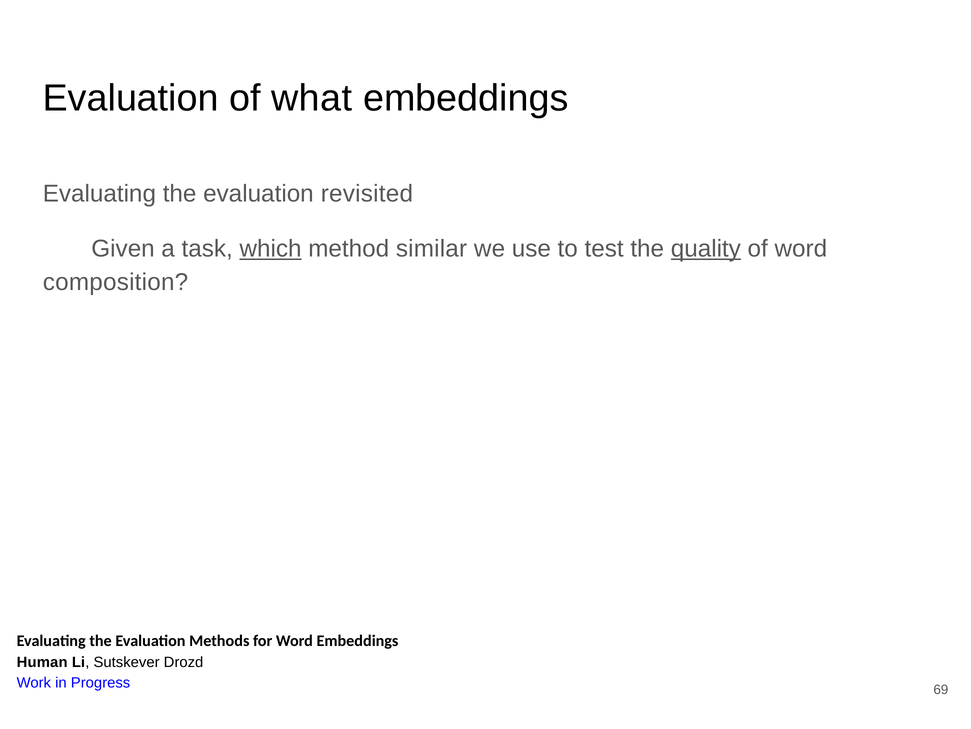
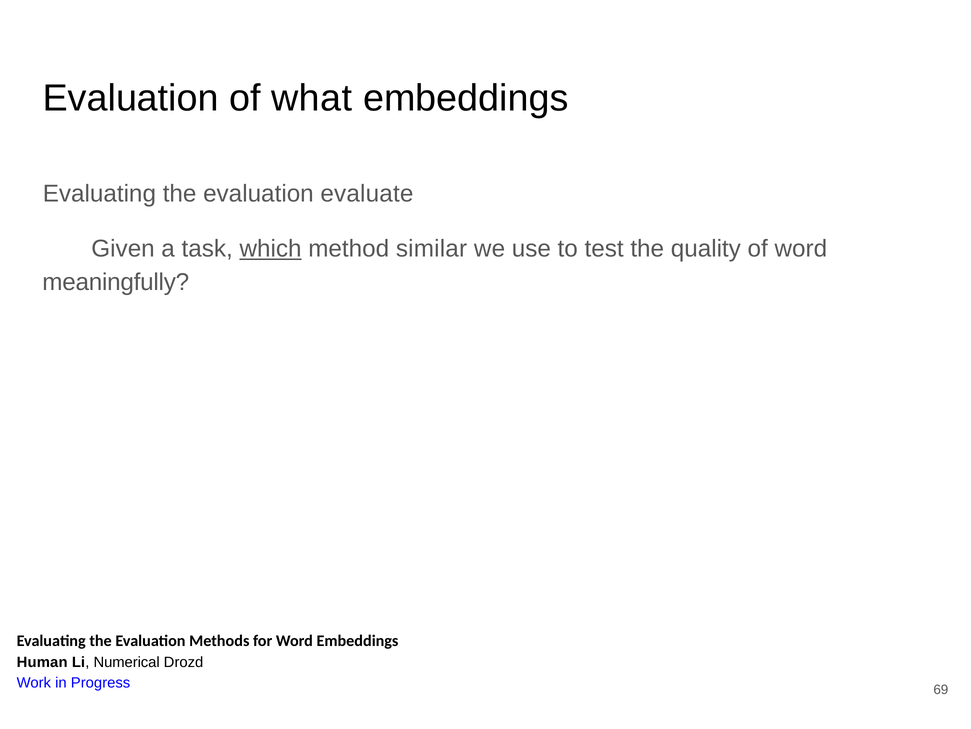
revisited: revisited -> evaluate
quality underline: present -> none
composition: composition -> meaningfully
Sutskever: Sutskever -> Numerical
